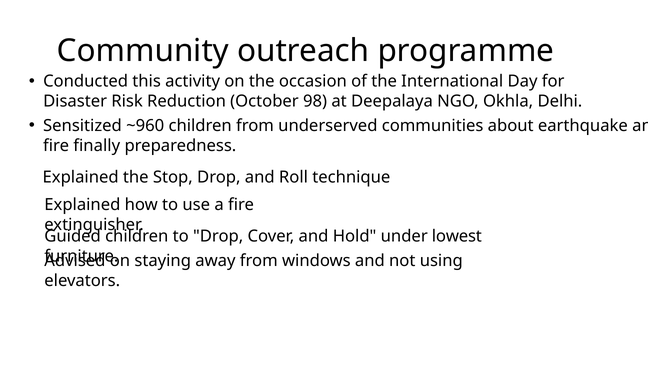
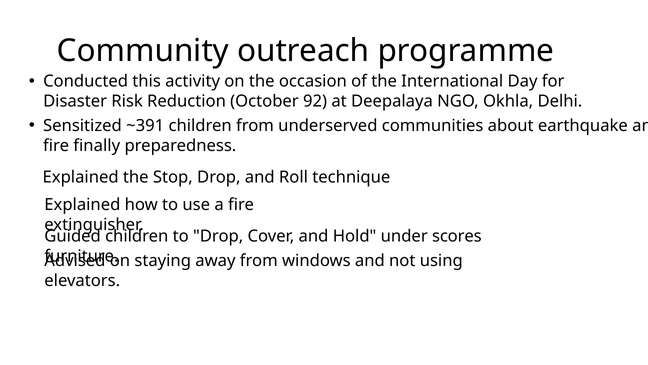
98: 98 -> 92
~960: ~960 -> ~391
lowest: lowest -> scores
